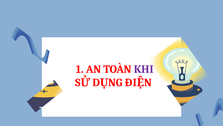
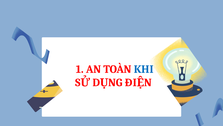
KHI colour: purple -> blue
